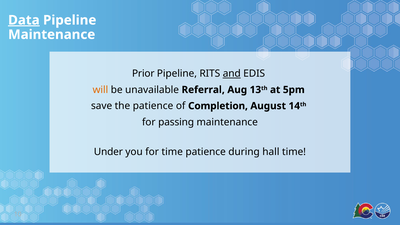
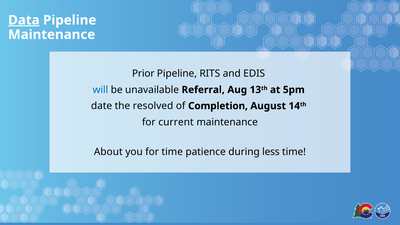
and underline: present -> none
will colour: orange -> blue
save: save -> date
the patience: patience -> resolved
passing: passing -> current
Under: Under -> About
hall: hall -> less
